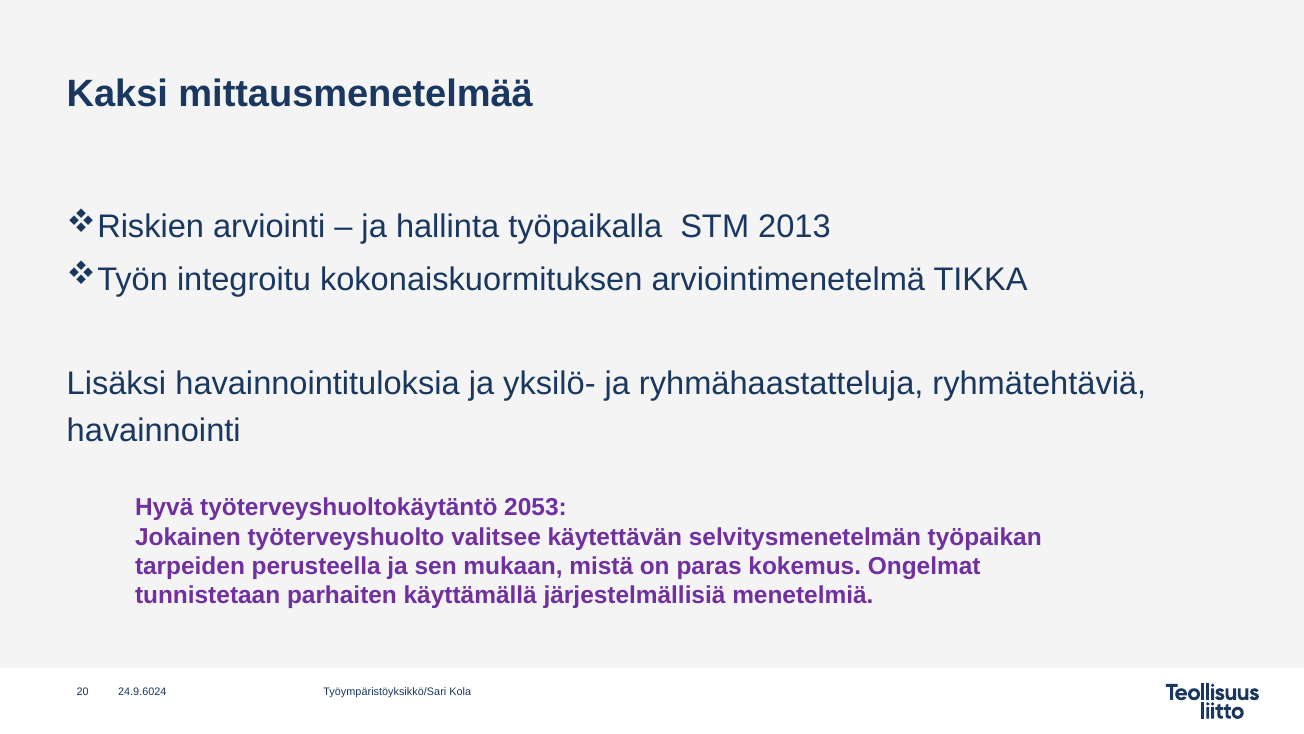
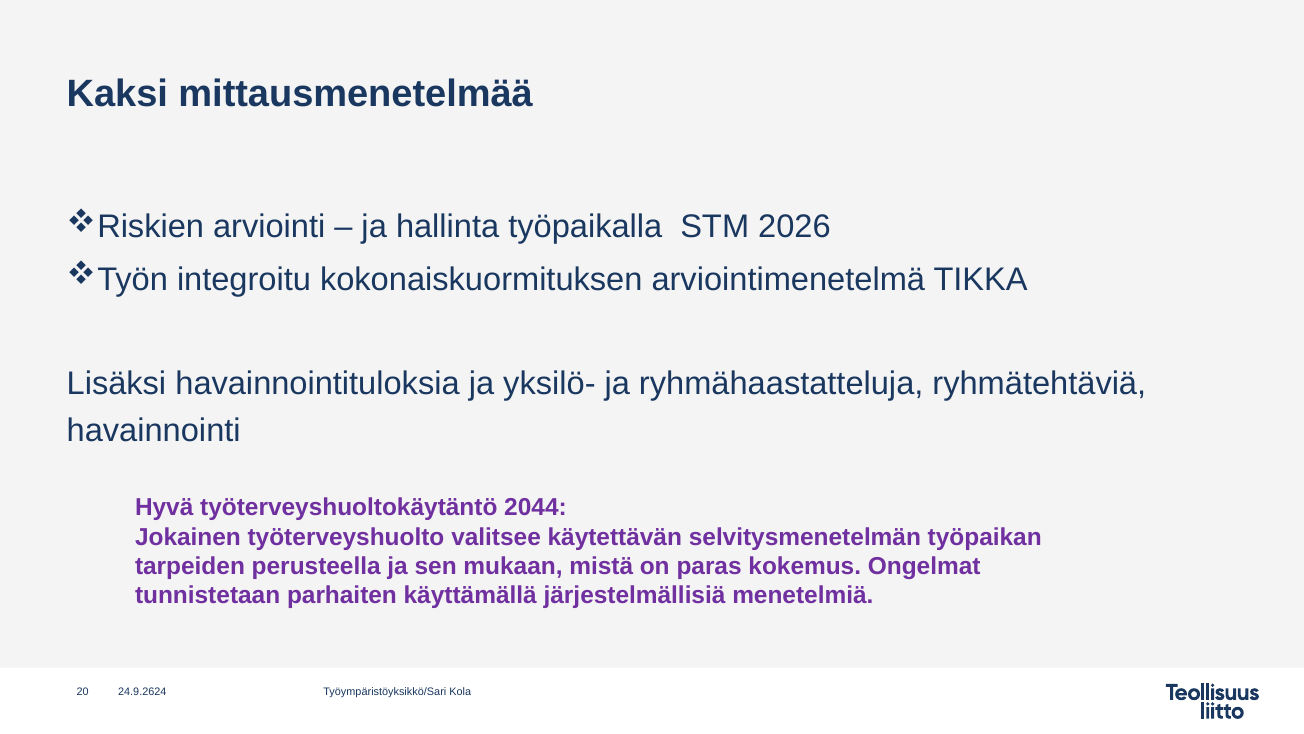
2013: 2013 -> 2026
2053: 2053 -> 2044
24.9.6024: 24.9.6024 -> 24.9.2624
